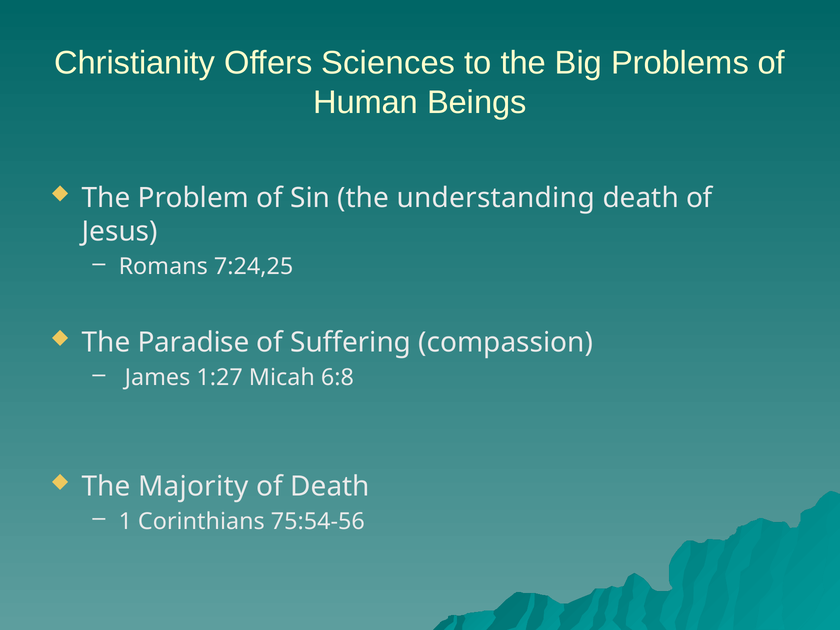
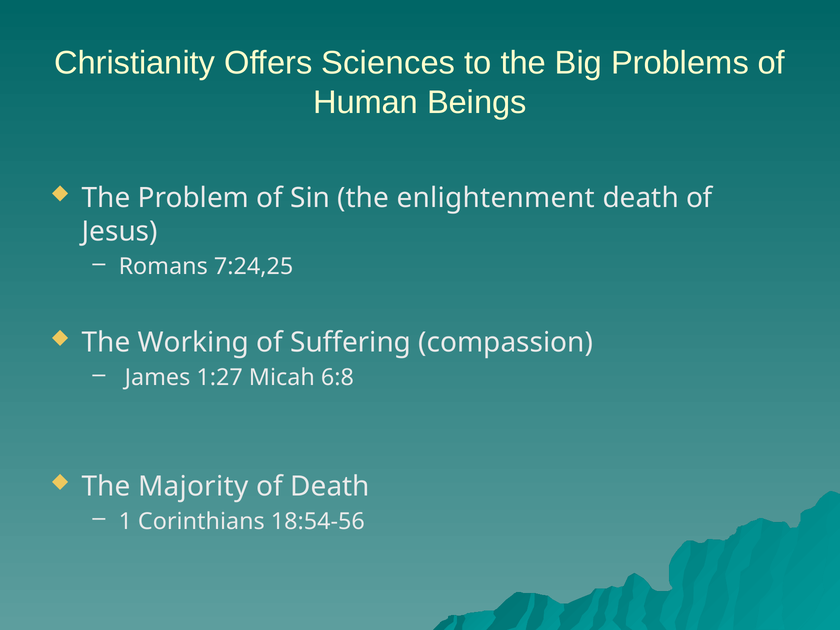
understanding: understanding -> enlightenment
Paradise: Paradise -> Working
75:54-56: 75:54-56 -> 18:54-56
